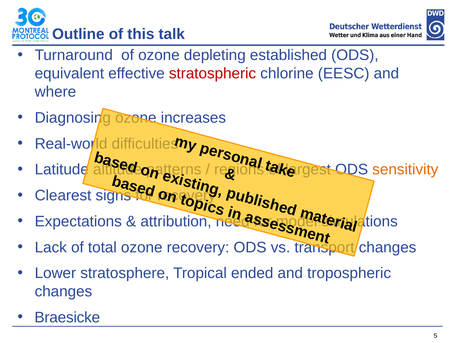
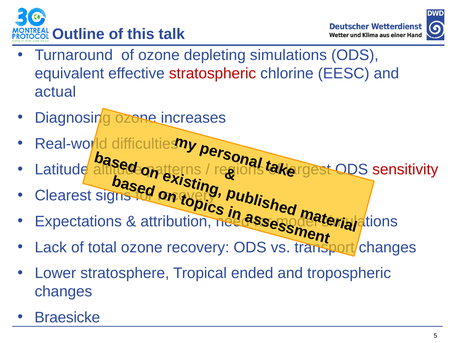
depleting established: established -> simulations
where: where -> actual
sensitivity colour: orange -> red
